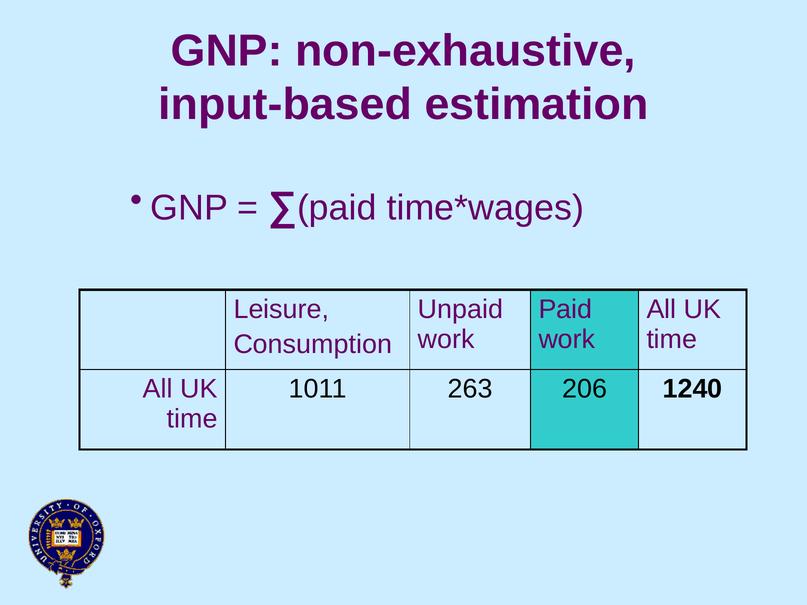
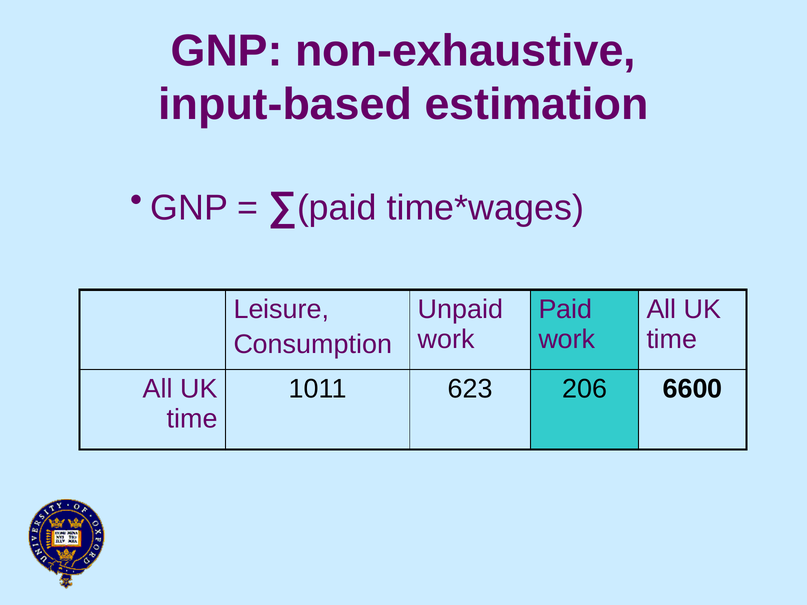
263: 263 -> 623
1240: 1240 -> 6600
